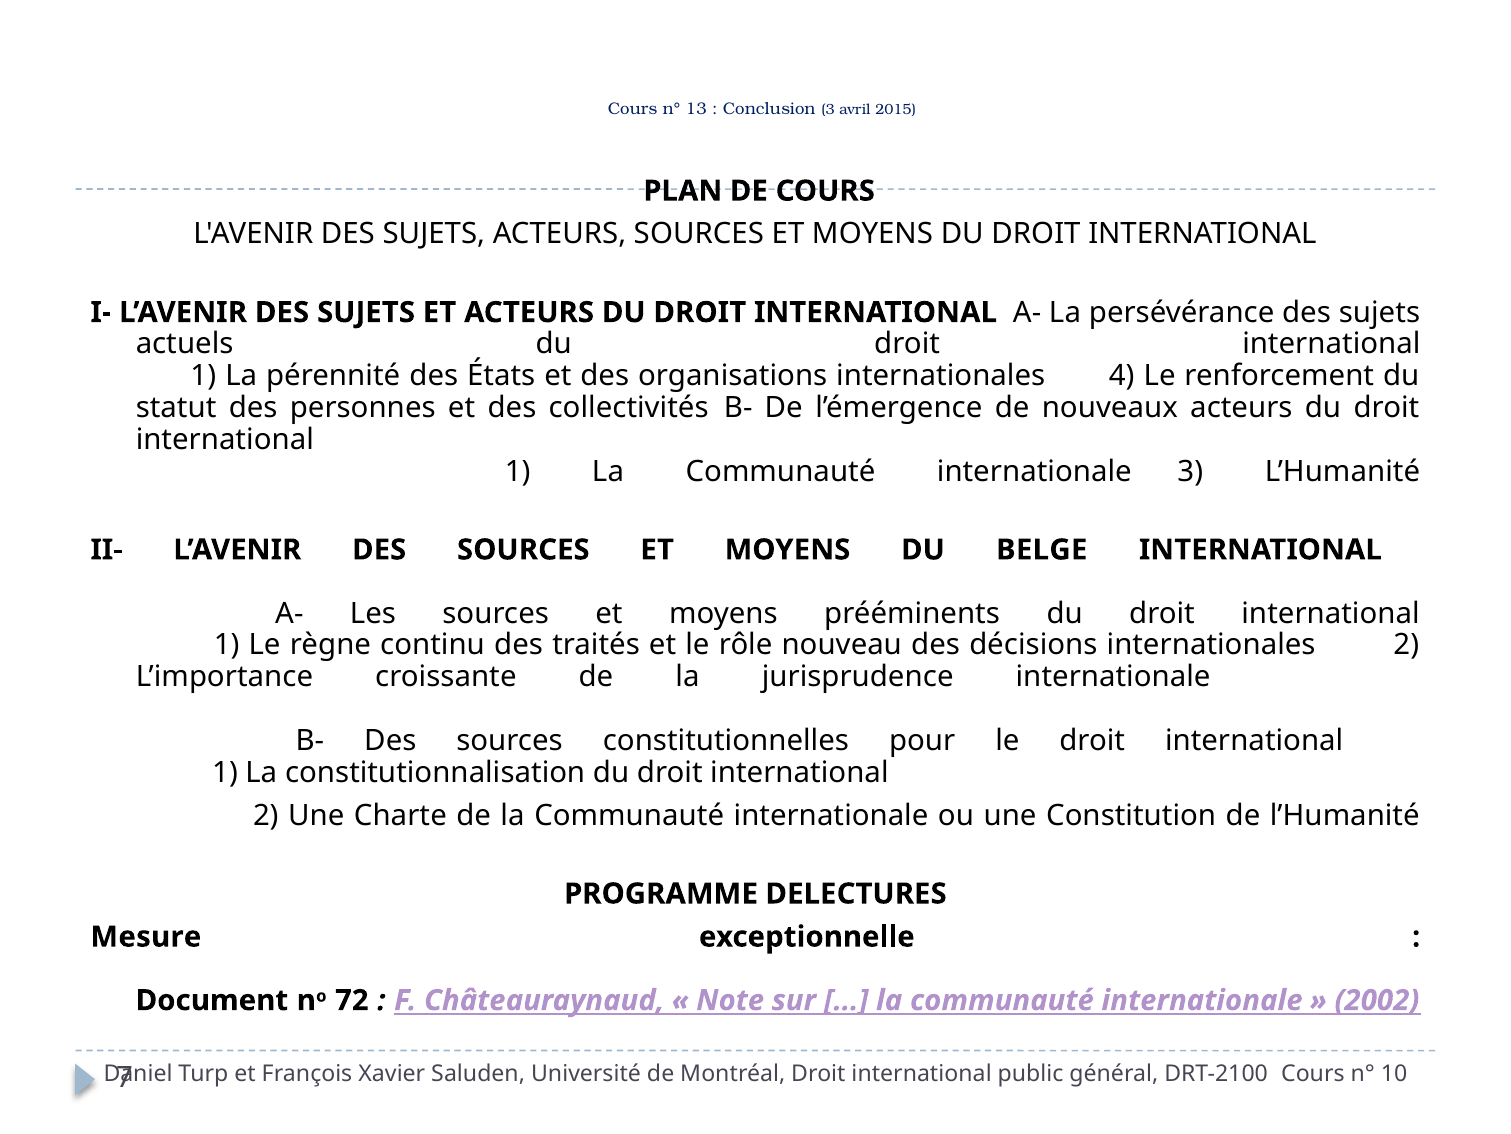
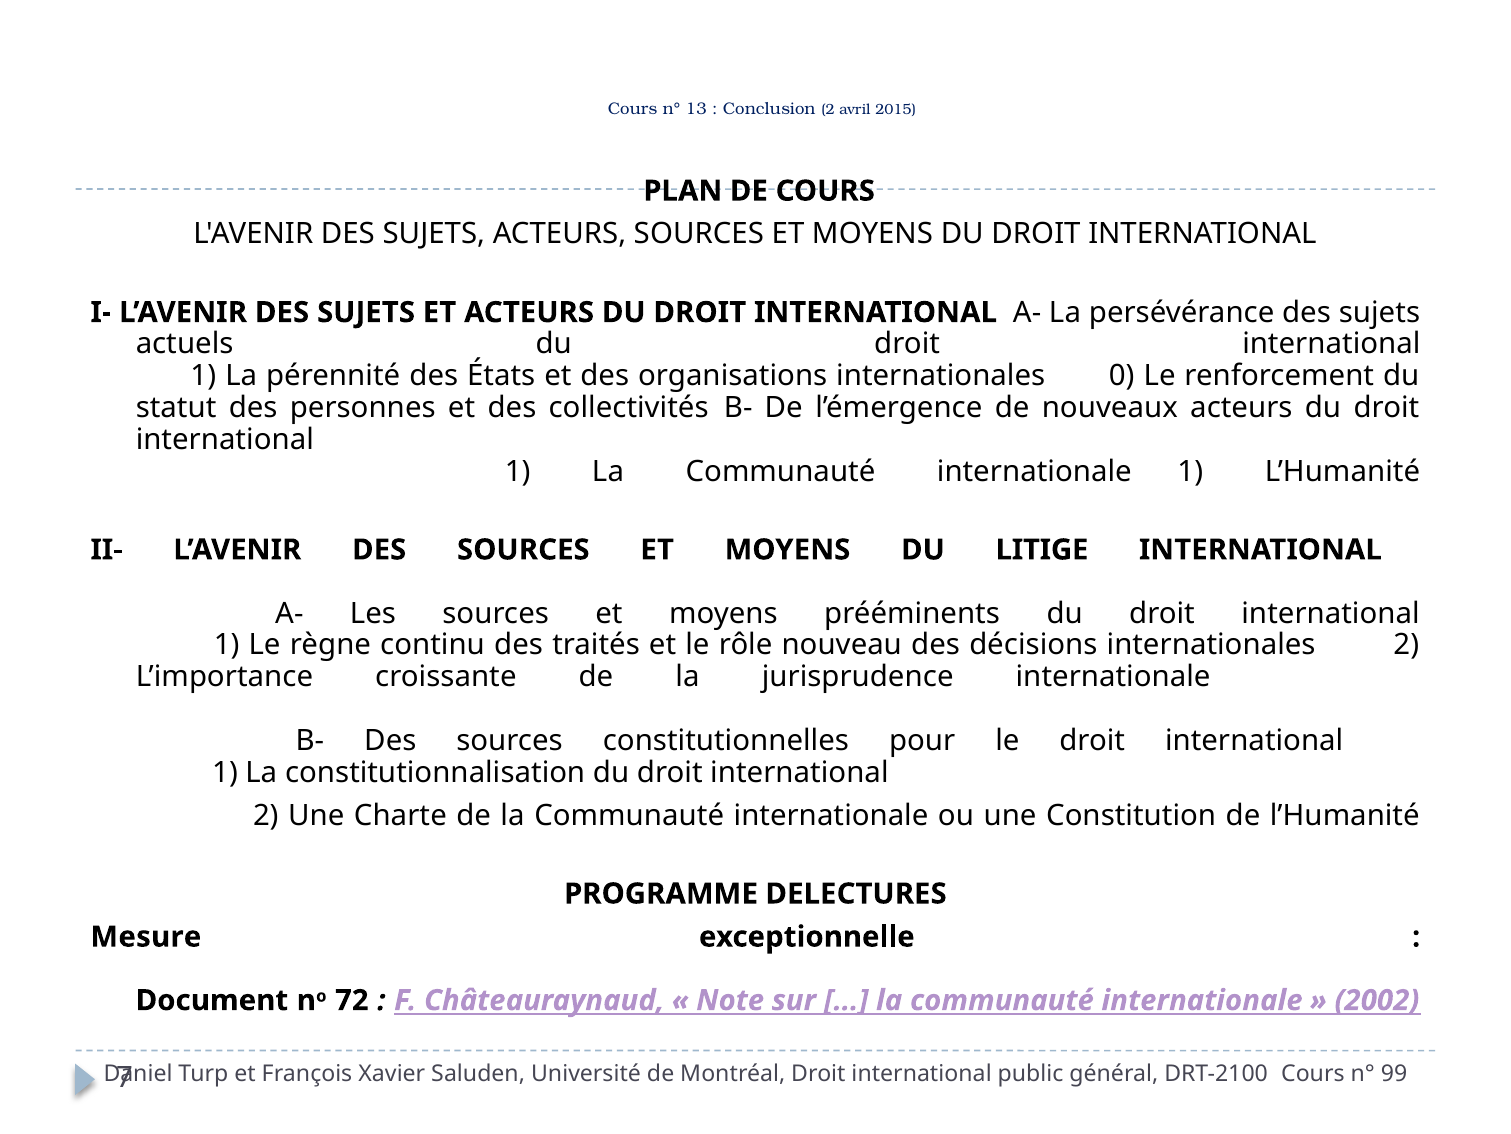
Conclusion 3: 3 -> 2
4: 4 -> 0
internationale 3: 3 -> 1
BELGE: BELGE -> LITIGE
10: 10 -> 99
